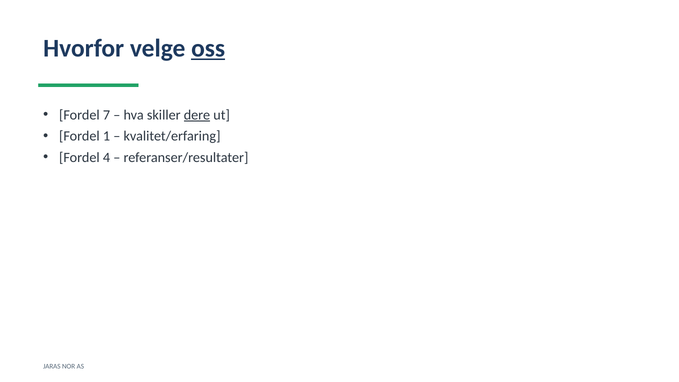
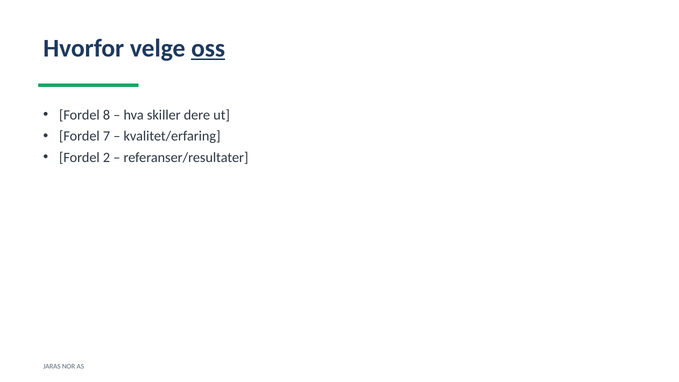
7: 7 -> 8
dere underline: present -> none
1: 1 -> 7
4: 4 -> 2
